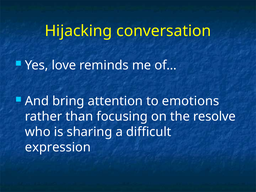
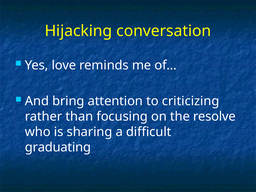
emotions: emotions -> criticizing
expression: expression -> graduating
